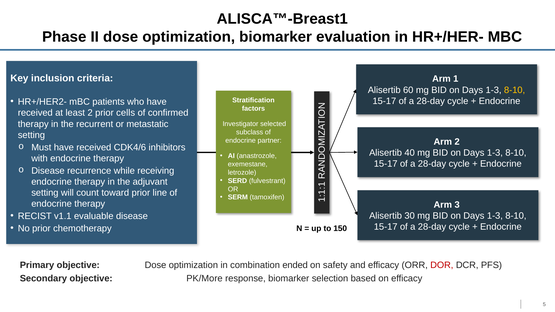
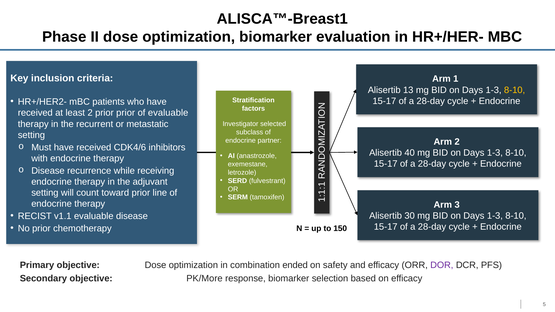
60: 60 -> 13
prior cells: cells -> prior
of confirmed: confirmed -> evaluable
DOR colour: red -> purple
